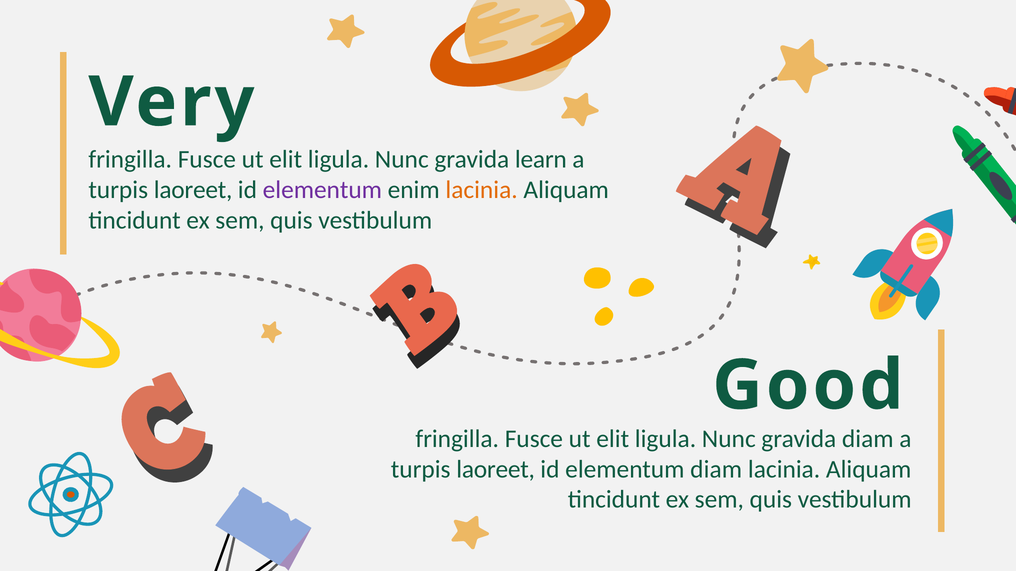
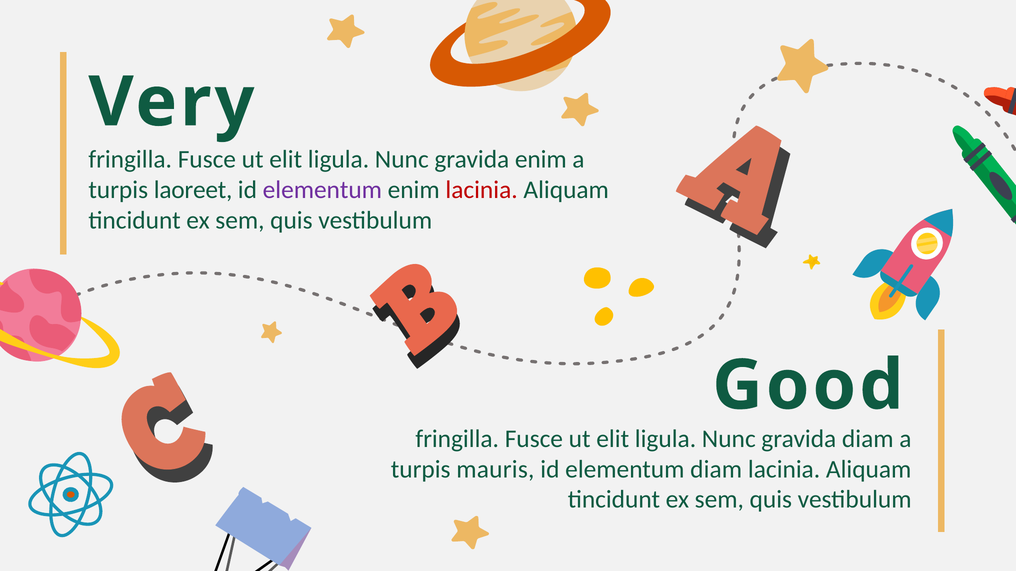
gravida learn: learn -> enim
lacinia at (482, 190) colour: orange -> red
laoreet at (496, 470): laoreet -> mauris
